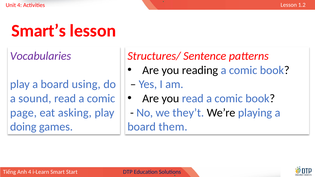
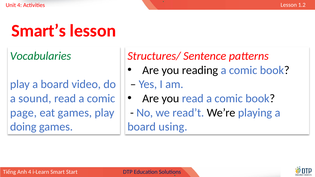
Vocabularies colour: purple -> green
using: using -> video
eat asking: asking -> games
they’t: they’t -> read’t
them: them -> using
